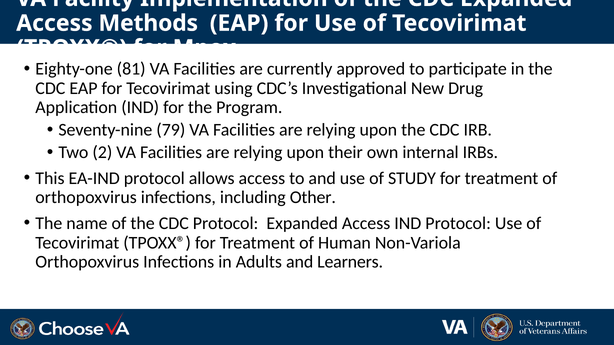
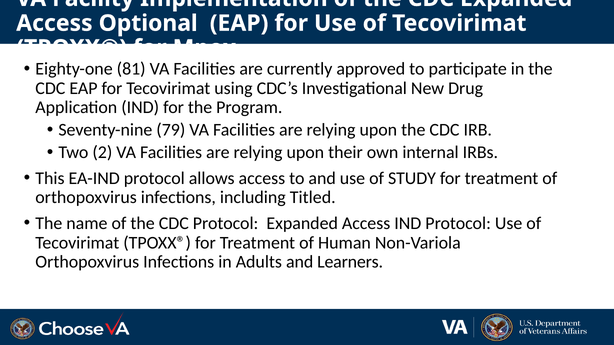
Methods: Methods -> Optional
Other: Other -> Titled
